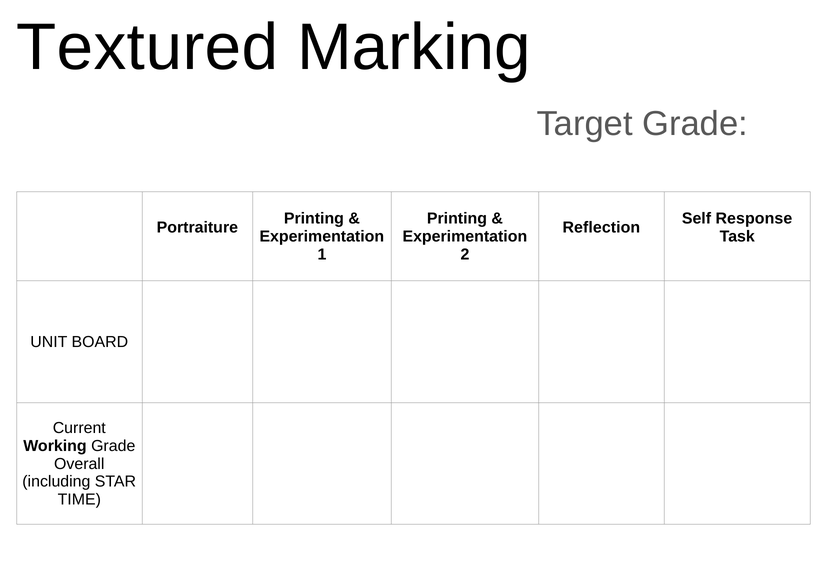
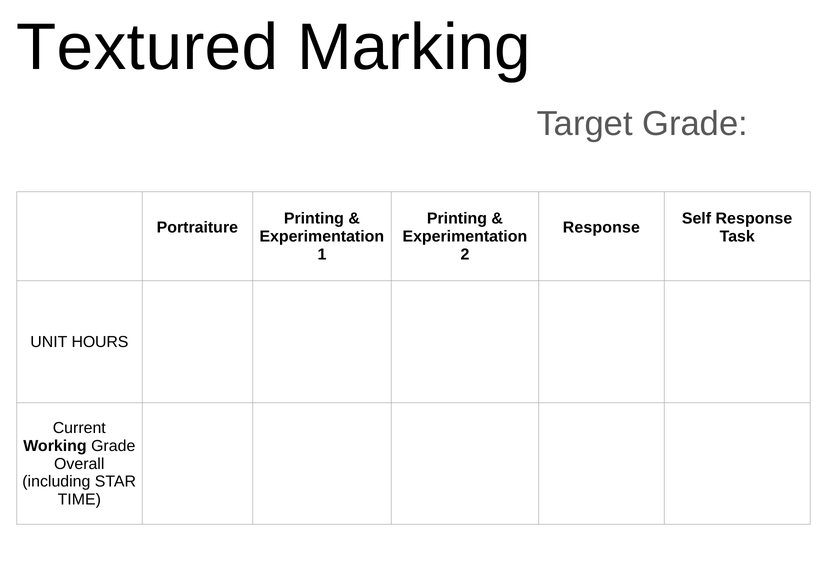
Reflection at (601, 227): Reflection -> Response
BOARD: BOARD -> HOURS
